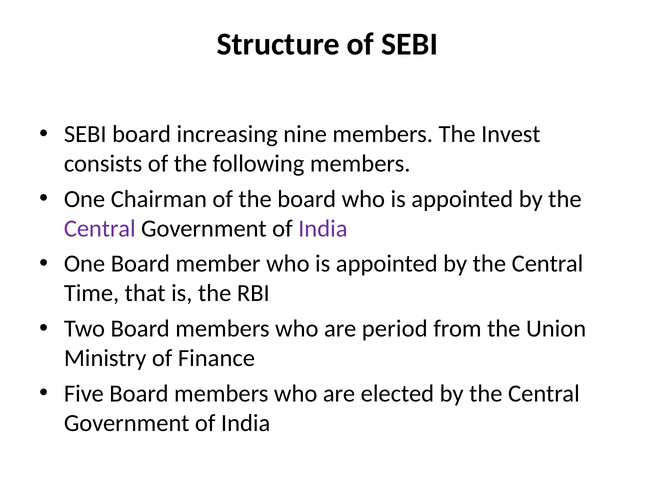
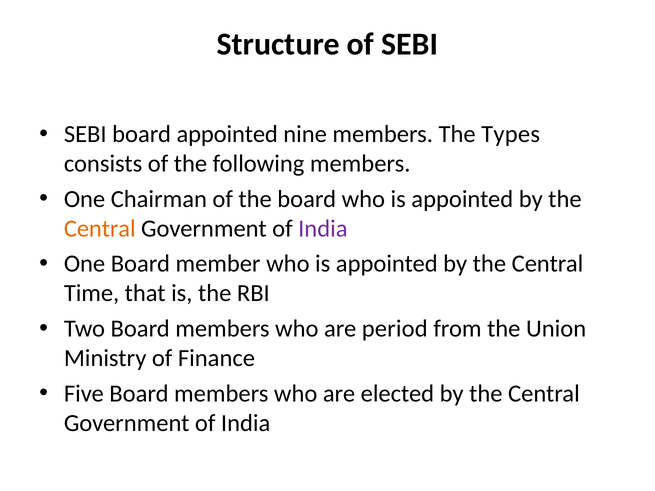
board increasing: increasing -> appointed
Invest: Invest -> Types
Central at (100, 229) colour: purple -> orange
